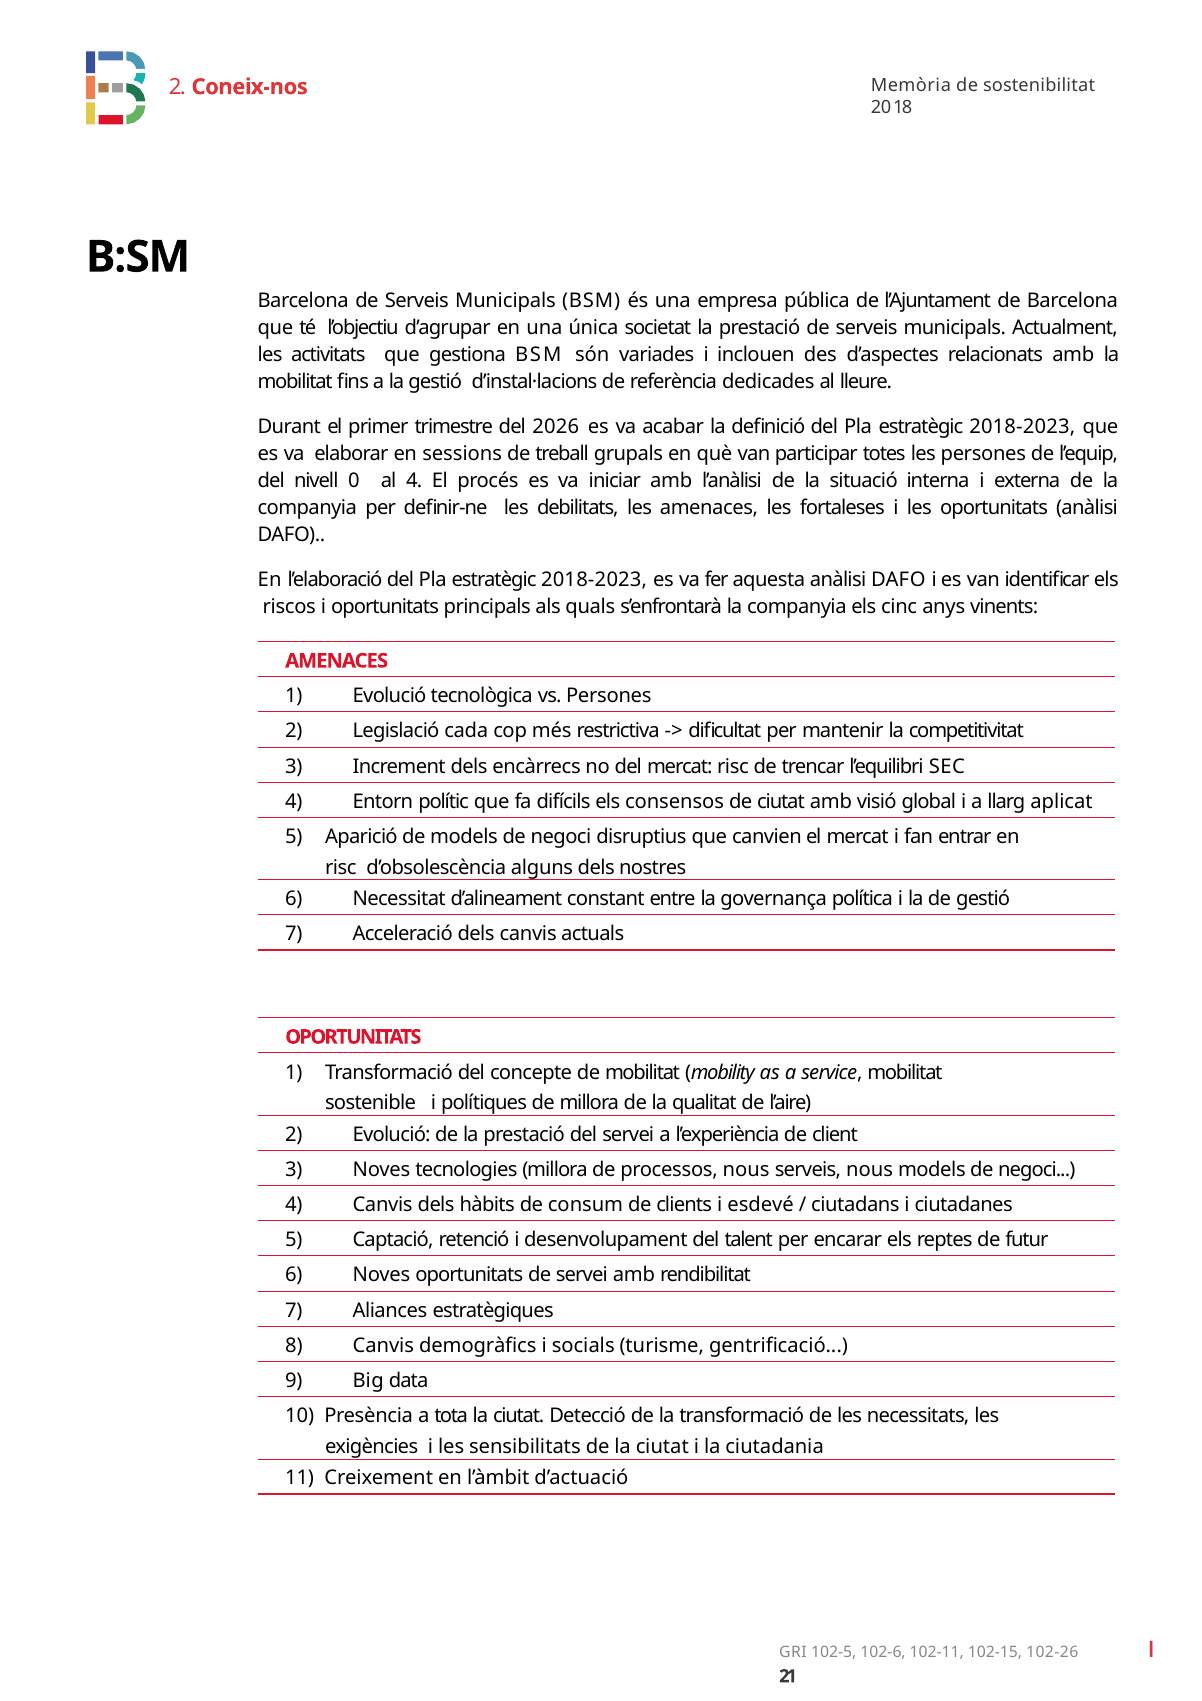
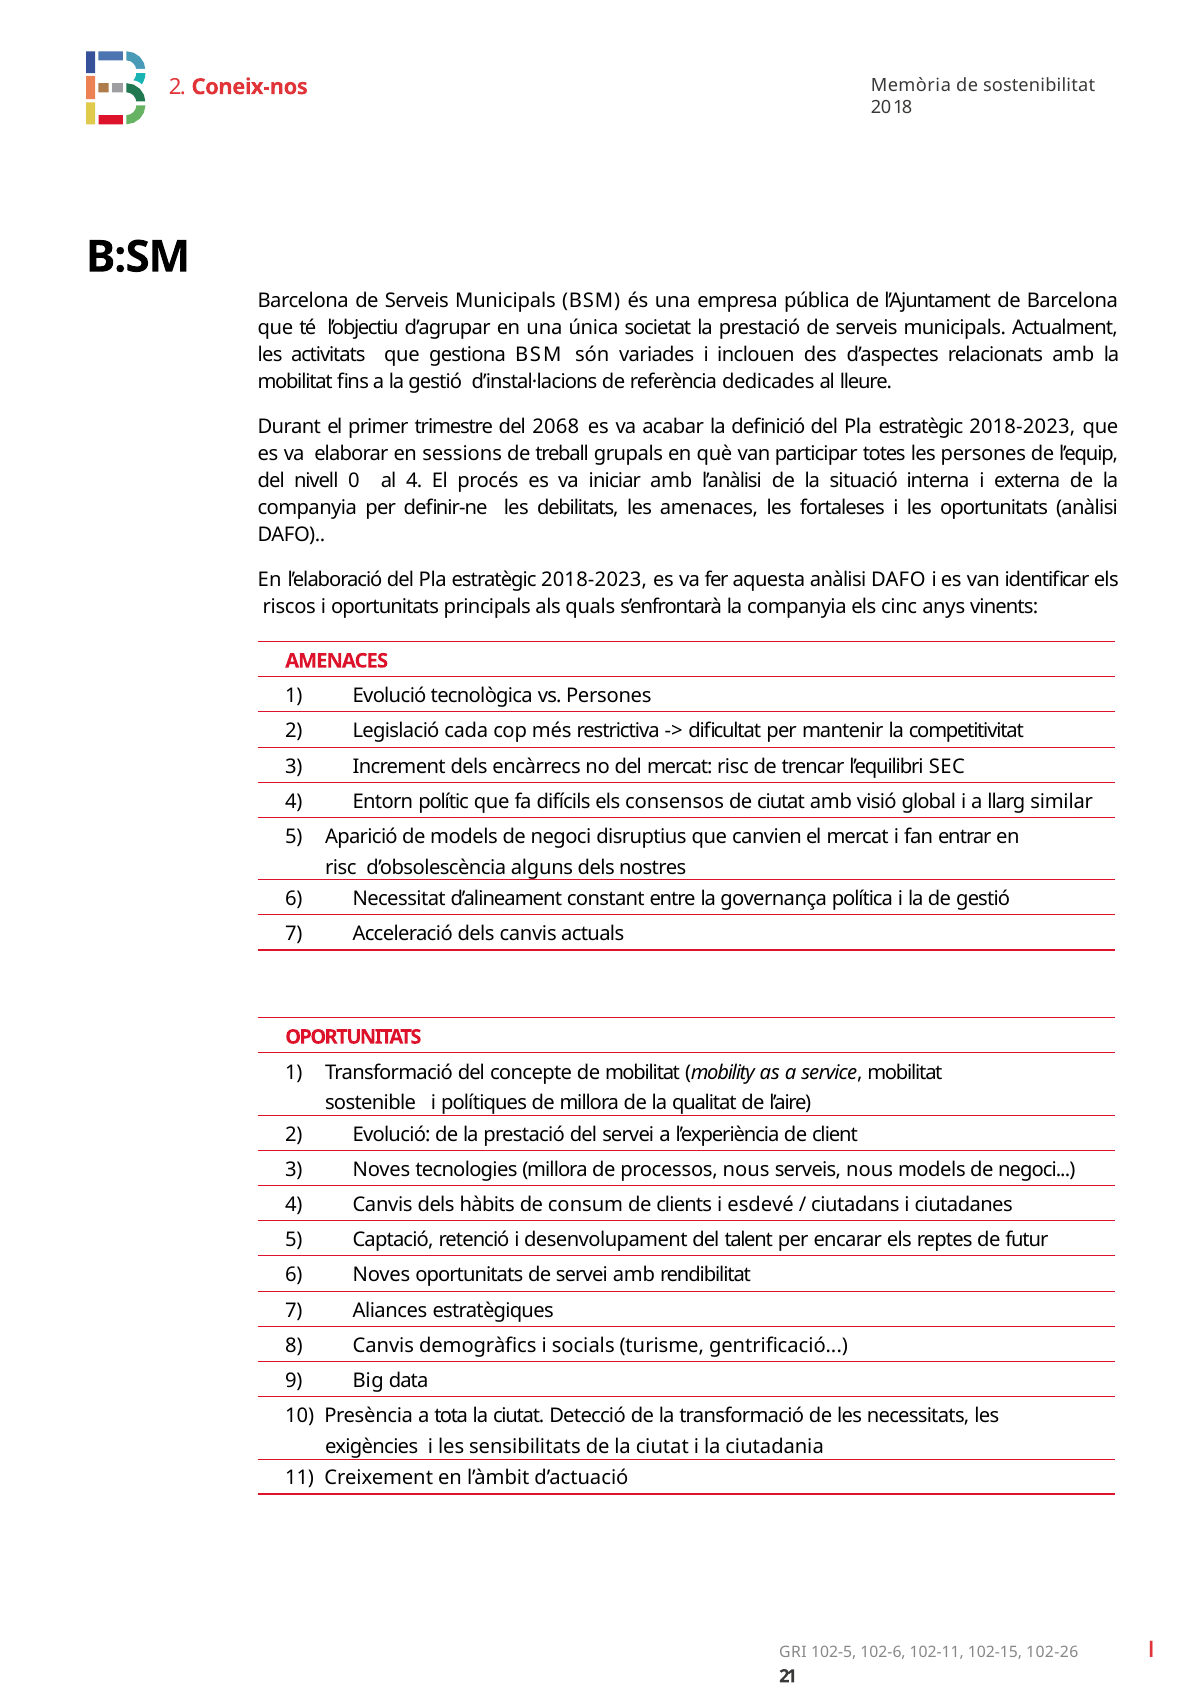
2026: 2026 -> 2068
aplicat: aplicat -> similar
